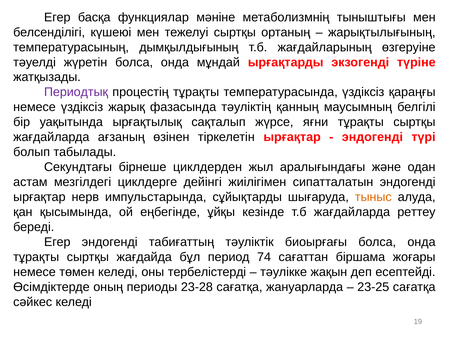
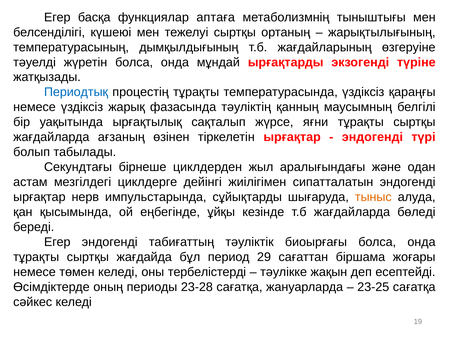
мәніне: мәніне -> аптаға
Периодтық colour: purple -> blue
реттеу: реттеу -> бөледі
74: 74 -> 29
